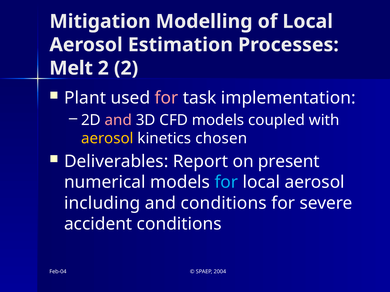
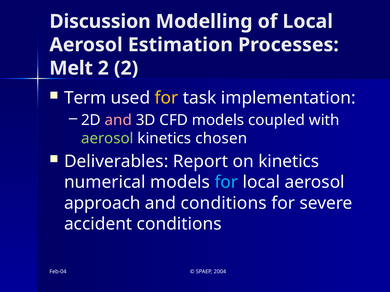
Mitigation: Mitigation -> Discussion
Plant: Plant -> Term
for at (167, 98) colour: pink -> yellow
aerosol at (107, 139) colour: yellow -> light green
on present: present -> kinetics
including: including -> approach
